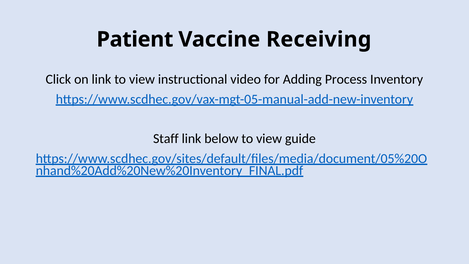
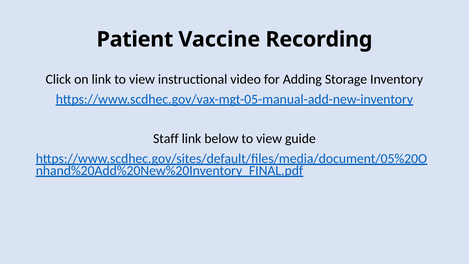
Receiving: Receiving -> Recording
Process: Process -> Storage
